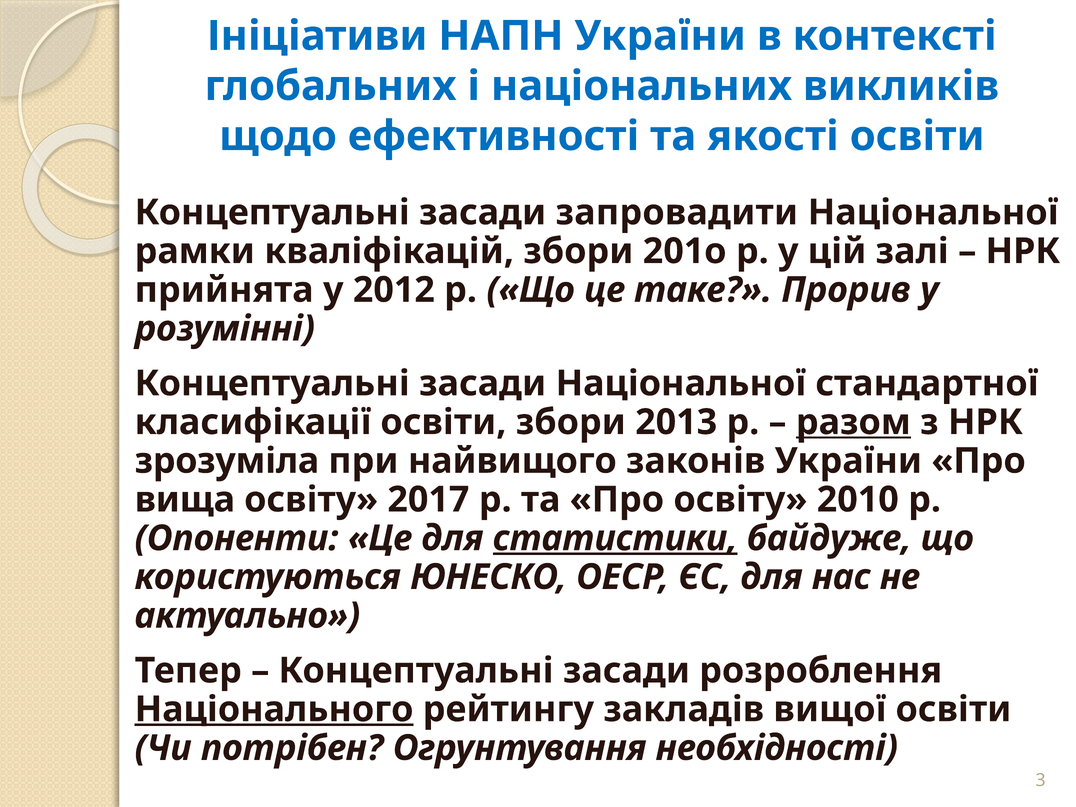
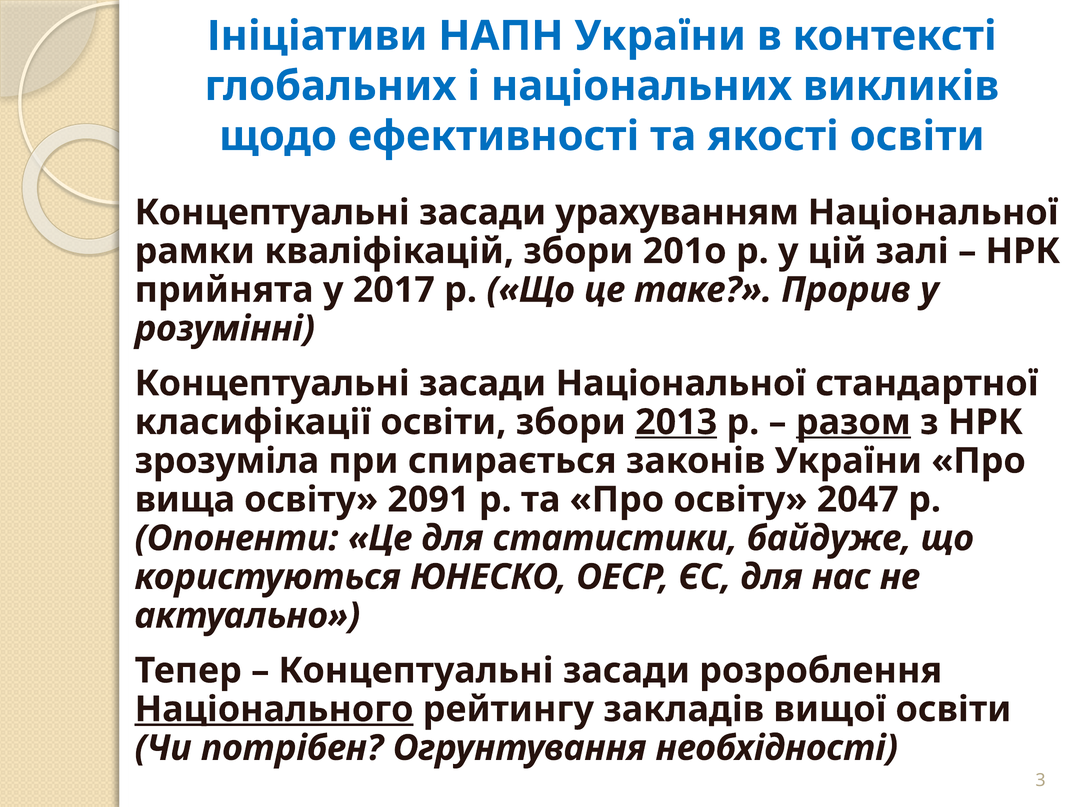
запровадити: запровадити -> урахуванням
2012: 2012 -> 2017
2013 underline: none -> present
найвищого: найвищого -> спирається
2017: 2017 -> 2091
2010: 2010 -> 2047
статистики underline: present -> none
